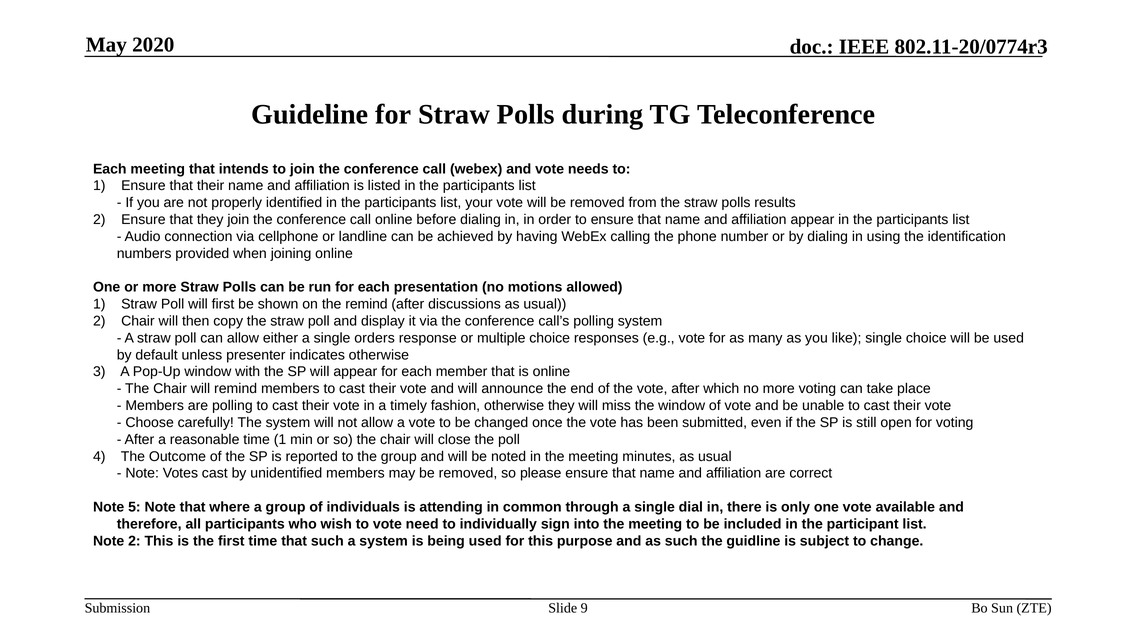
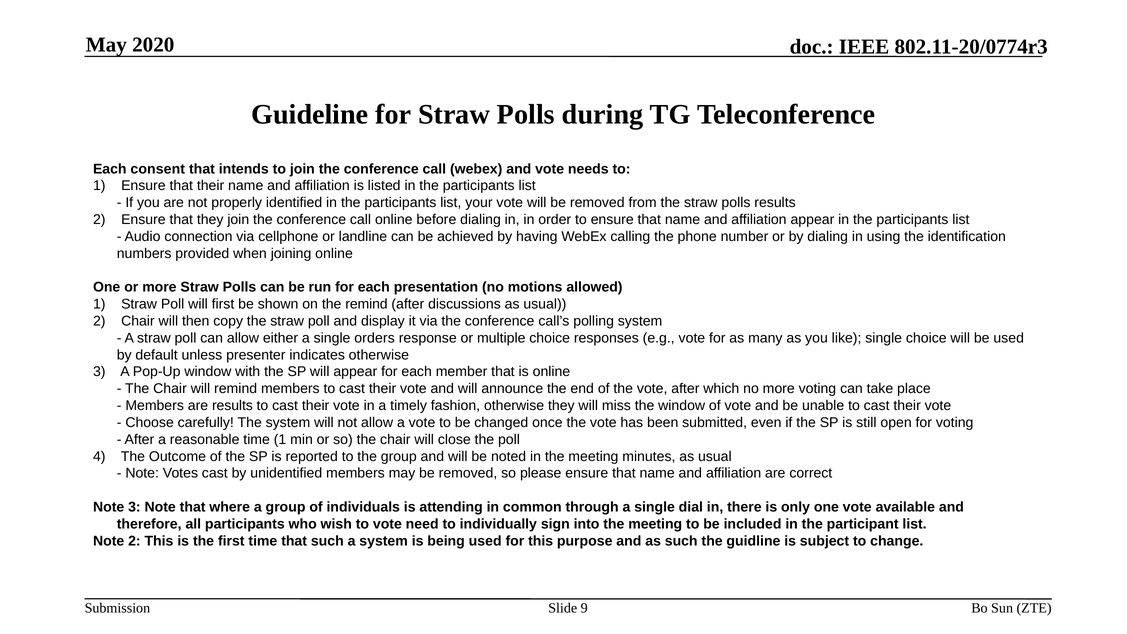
Each meeting: meeting -> consent
are polling: polling -> results
Note 5: 5 -> 3
